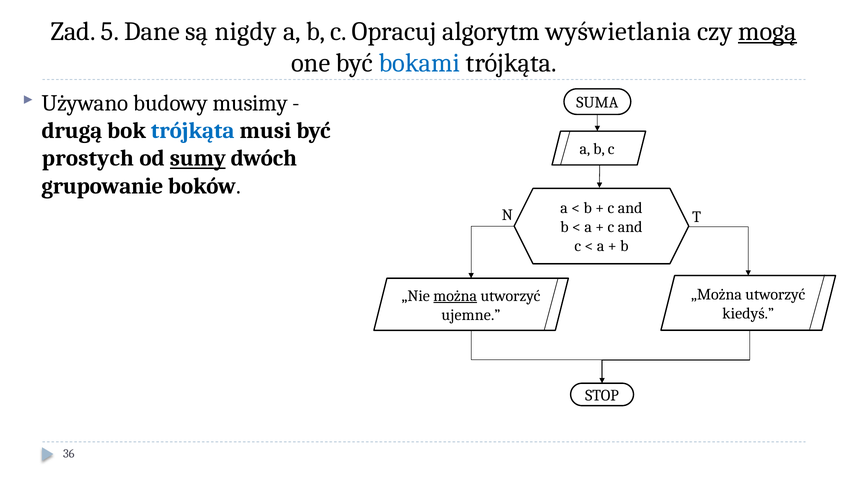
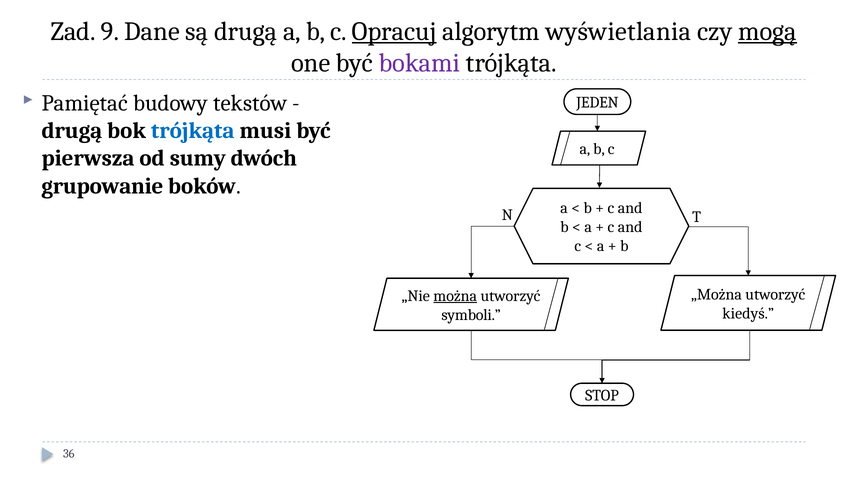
5: 5 -> 9
są nigdy: nigdy -> drugą
Opracuj underline: none -> present
bokami colour: blue -> purple
Używano: Używano -> Pamiętać
musimy: musimy -> tekstów
SUMA: SUMA -> JEDEN
prostych: prostych -> pierwsza
sumy underline: present -> none
ujemne: ujemne -> symboli
